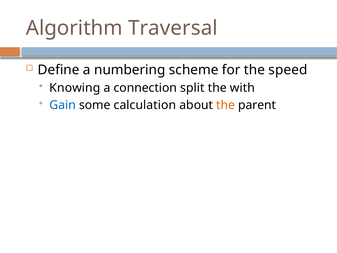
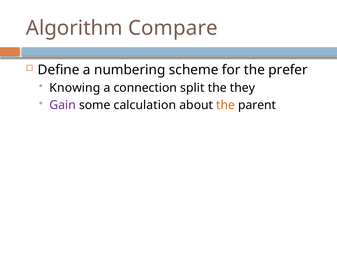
Traversal: Traversal -> Compare
speed: speed -> prefer
with: with -> they
Gain colour: blue -> purple
